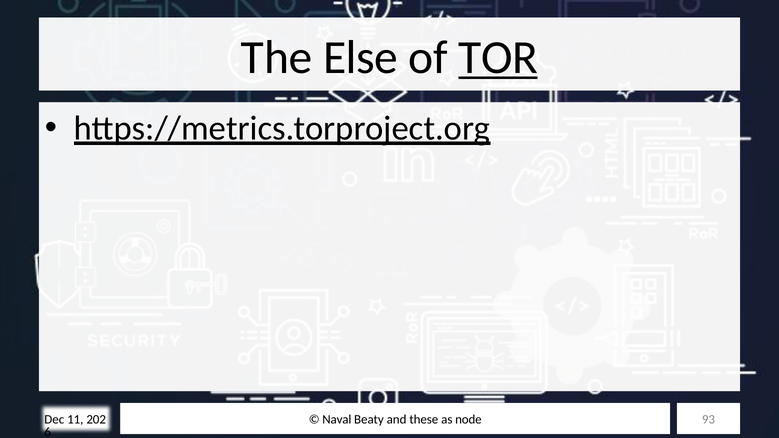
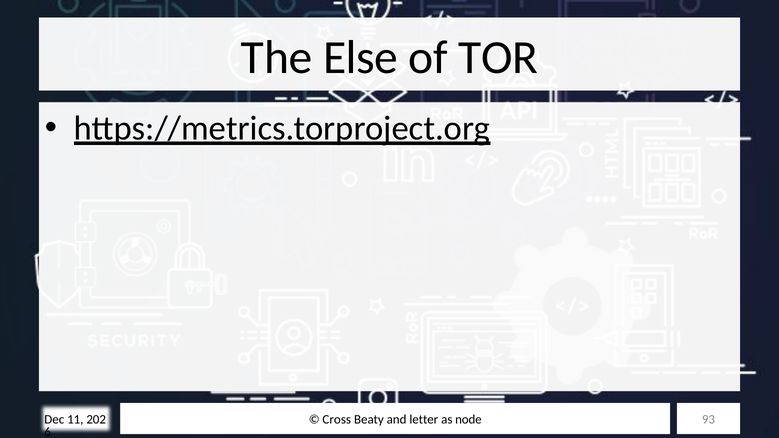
TOR underline: present -> none
Naval: Naval -> Cross
these: these -> letter
